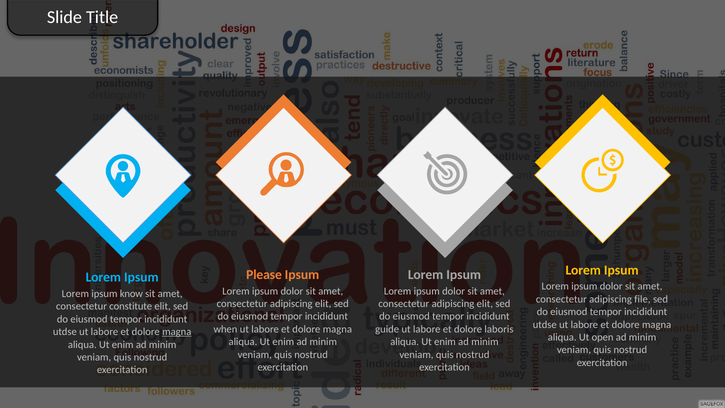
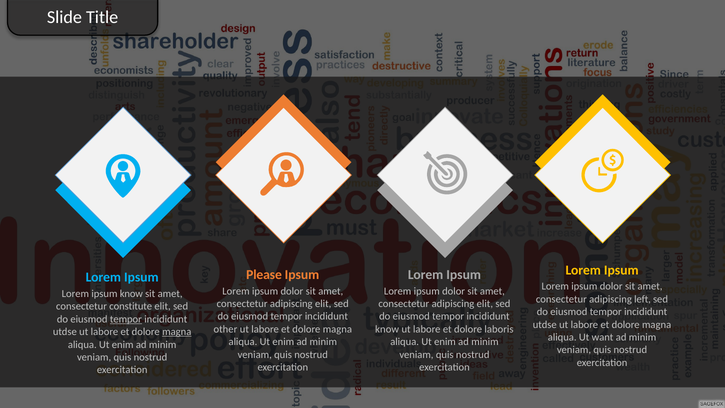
file: file -> left
tempor at (126, 319) underline: none -> present
when: when -> other
guide at (387, 329): guide -> know
open: open -> want
